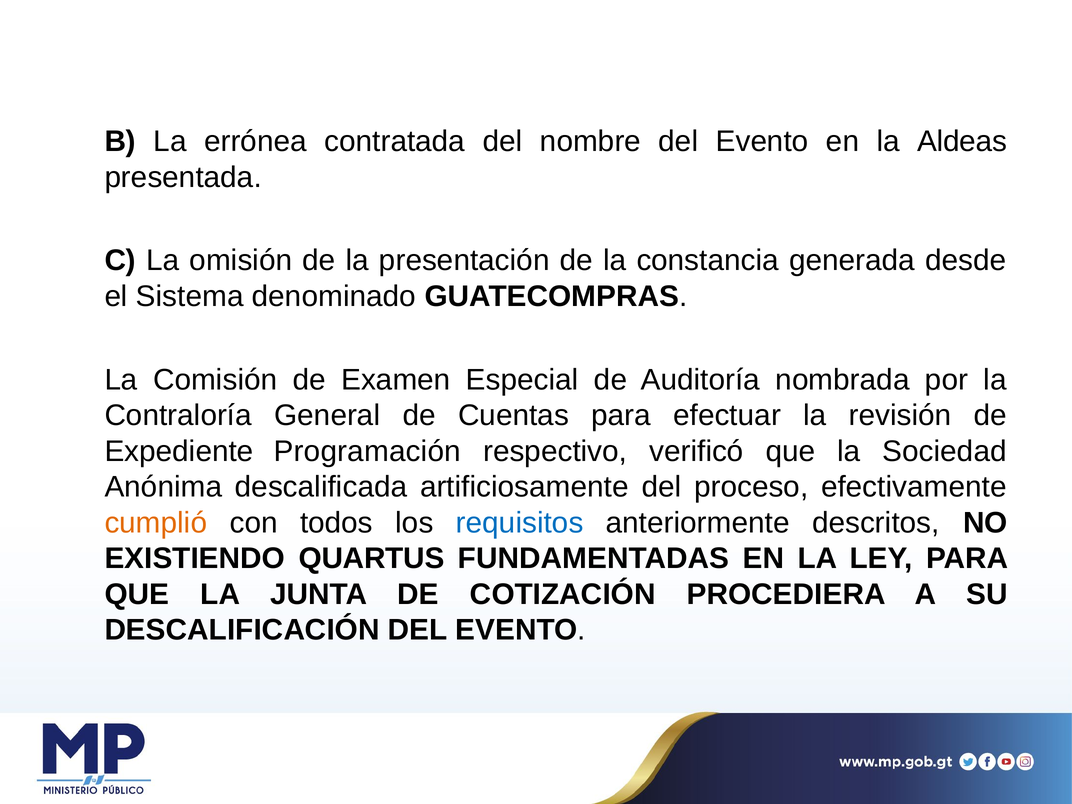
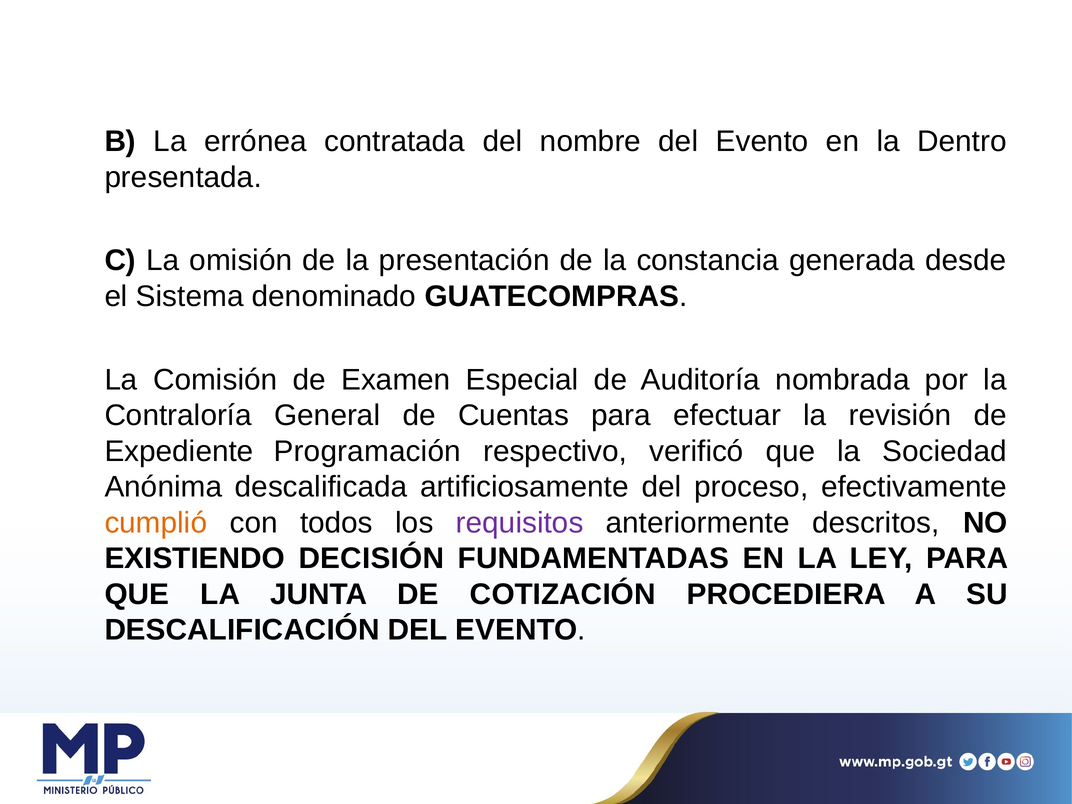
Aldeas: Aldeas -> Dentro
requisitos colour: blue -> purple
QUARTUS: QUARTUS -> DECISIÓN
